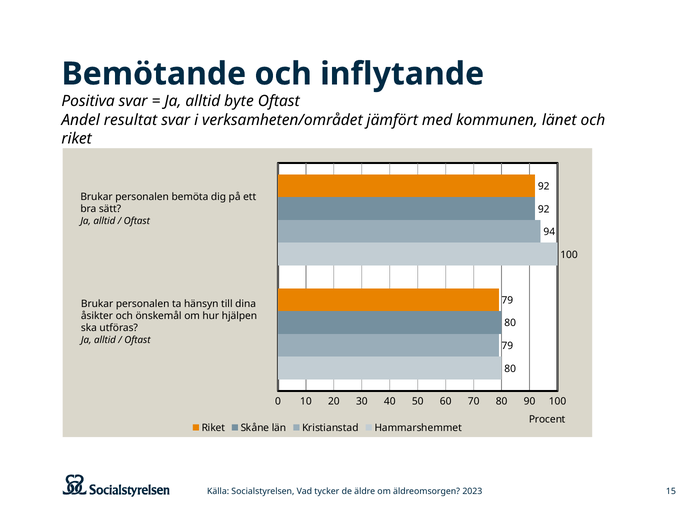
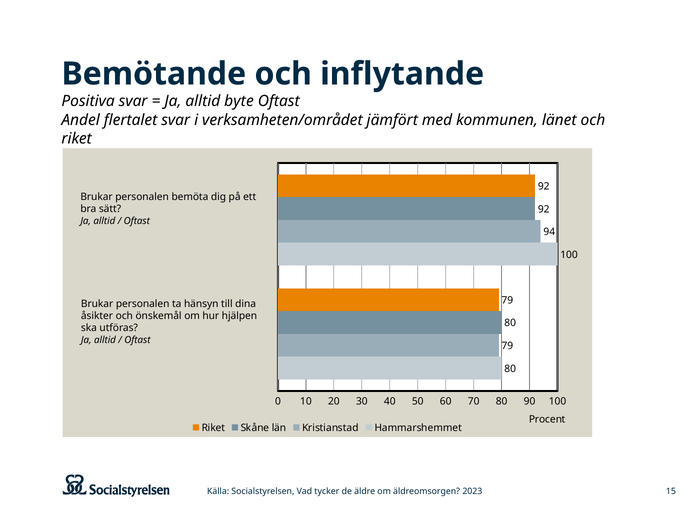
resultat: resultat -> flertalet
